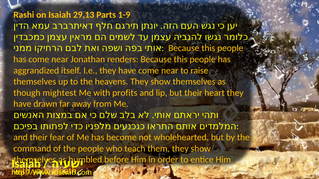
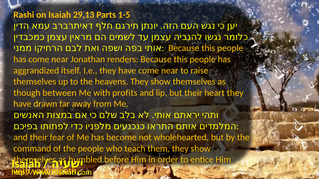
1-9: 1-9 -> 1-5
mightest: mightest -> between
